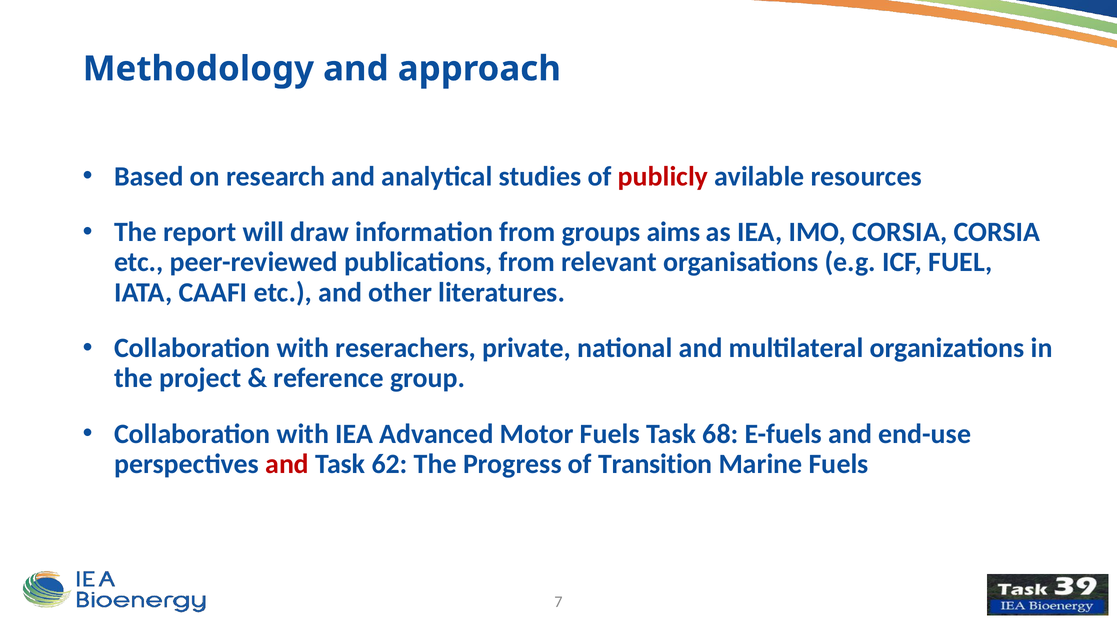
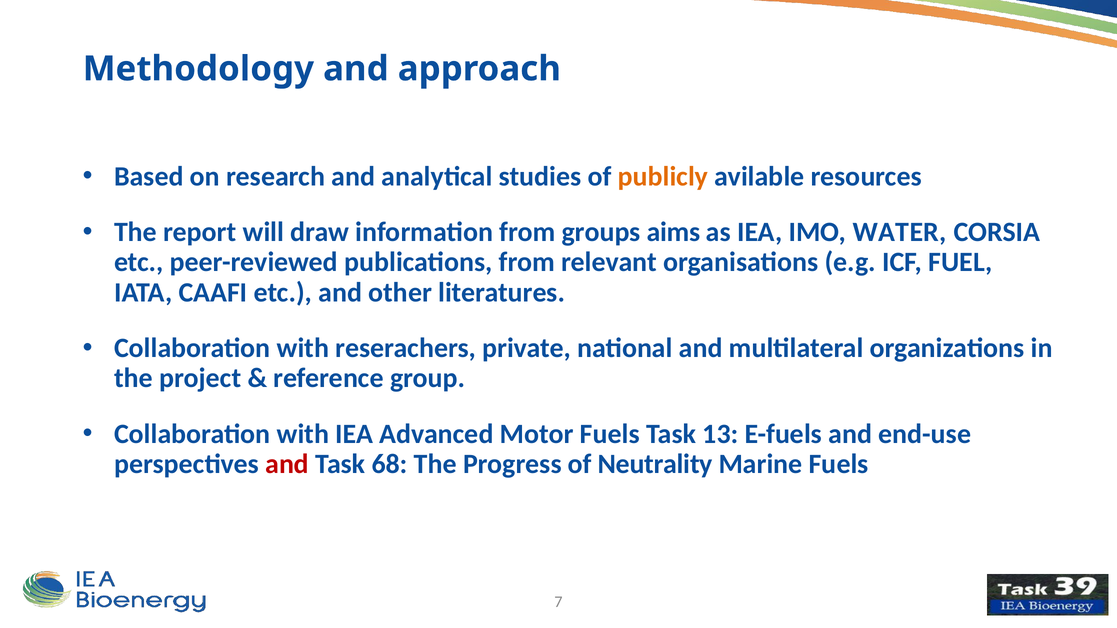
publicly colour: red -> orange
IMO CORSIA: CORSIA -> WATER
68: 68 -> 13
62: 62 -> 68
Transition: Transition -> Neutrality
